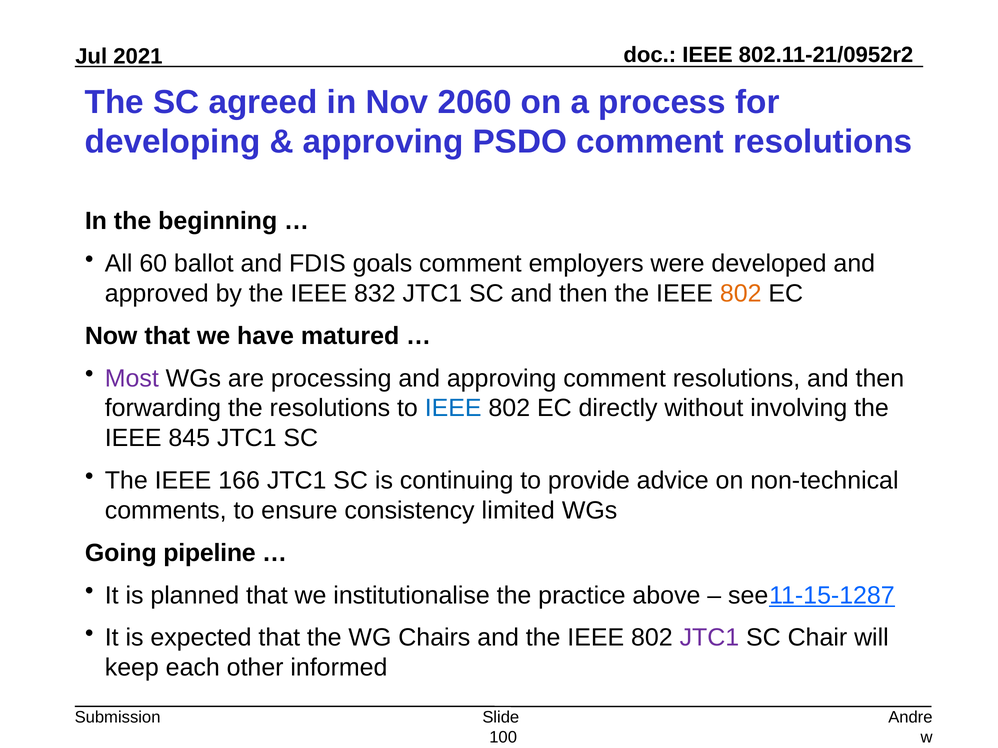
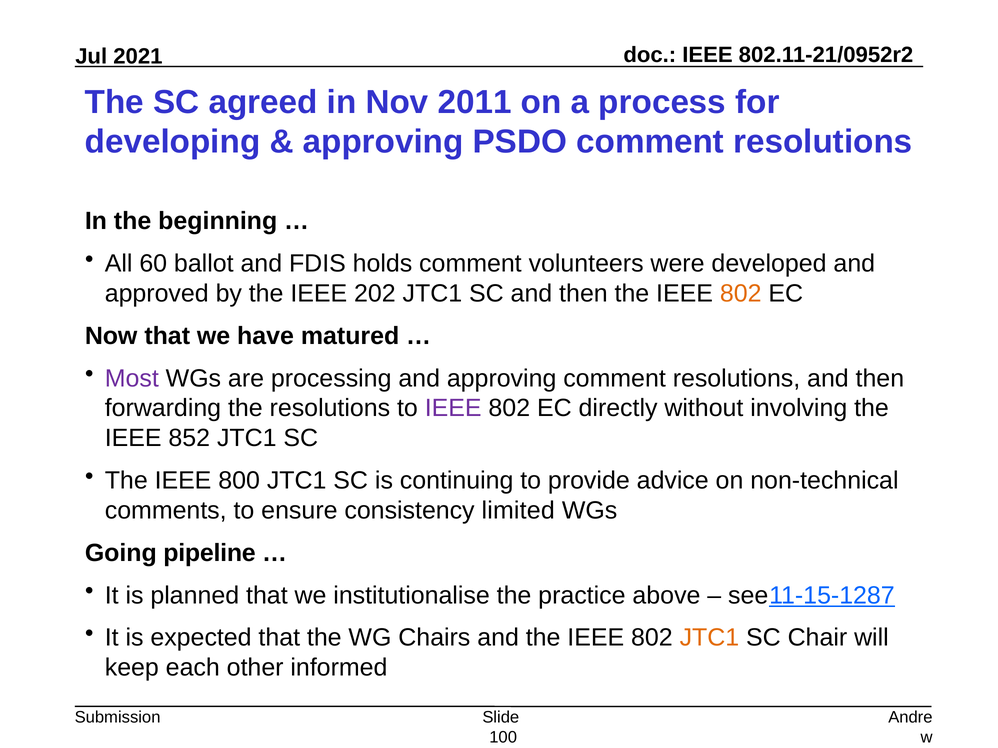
2060: 2060 -> 2011
goals: goals -> holds
employers: employers -> volunteers
832: 832 -> 202
IEEE at (453, 409) colour: blue -> purple
845: 845 -> 852
166: 166 -> 800
JTC1 at (709, 638) colour: purple -> orange
